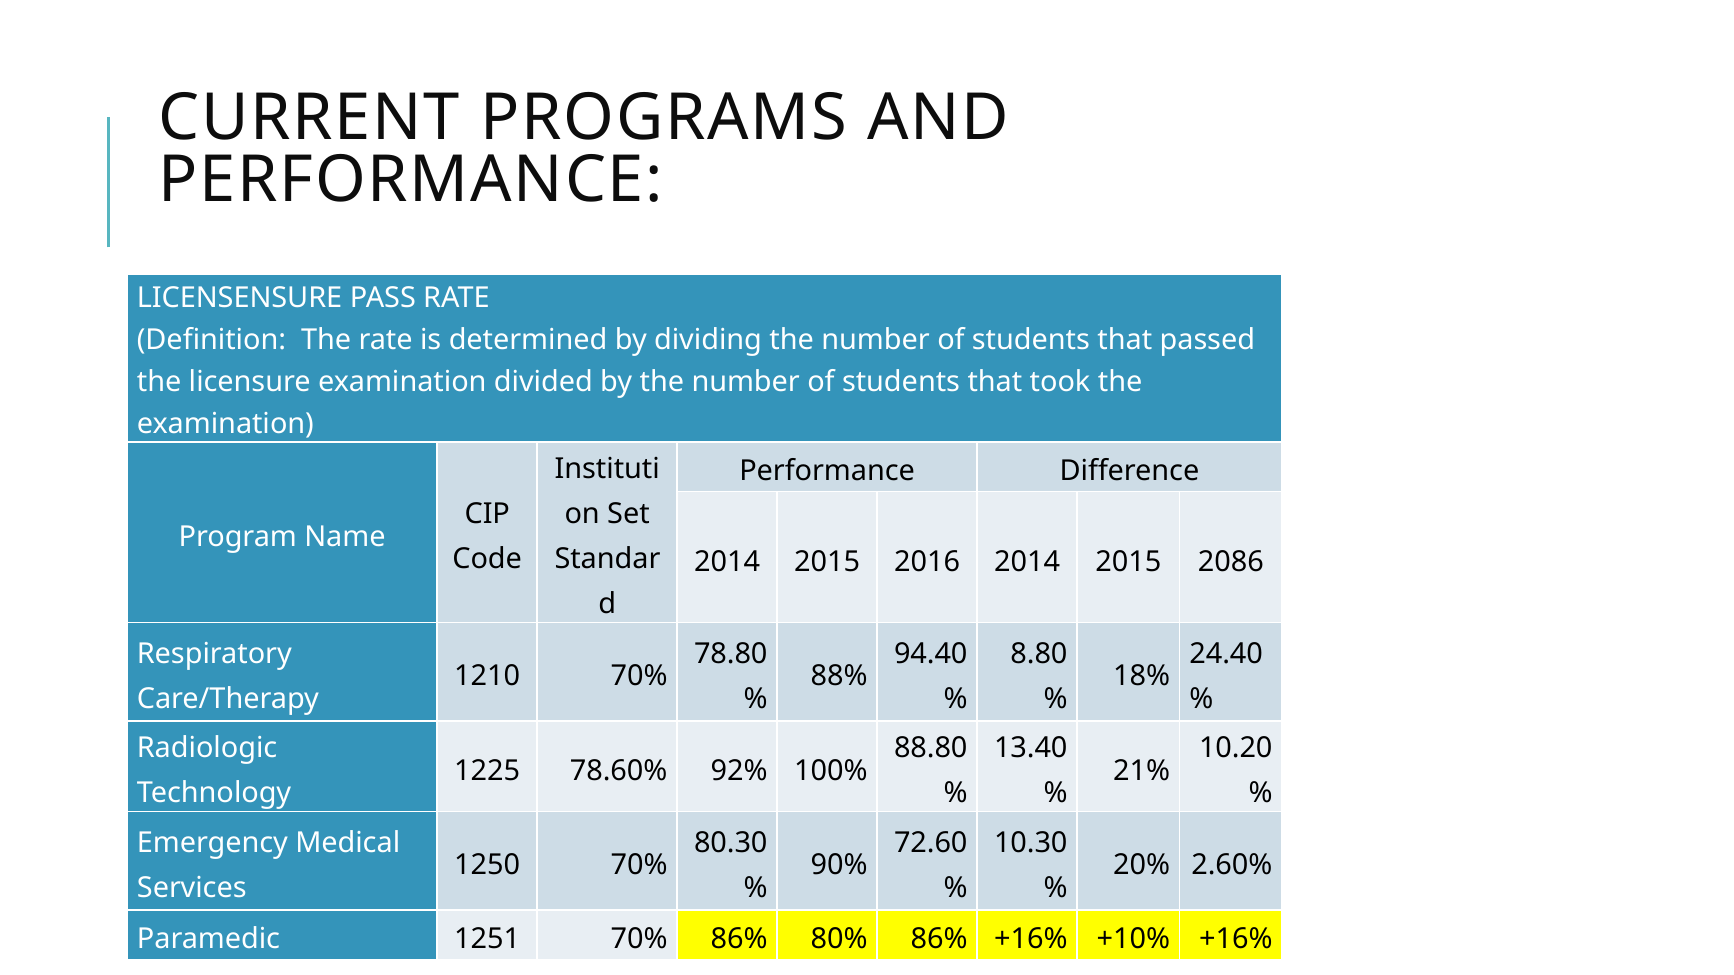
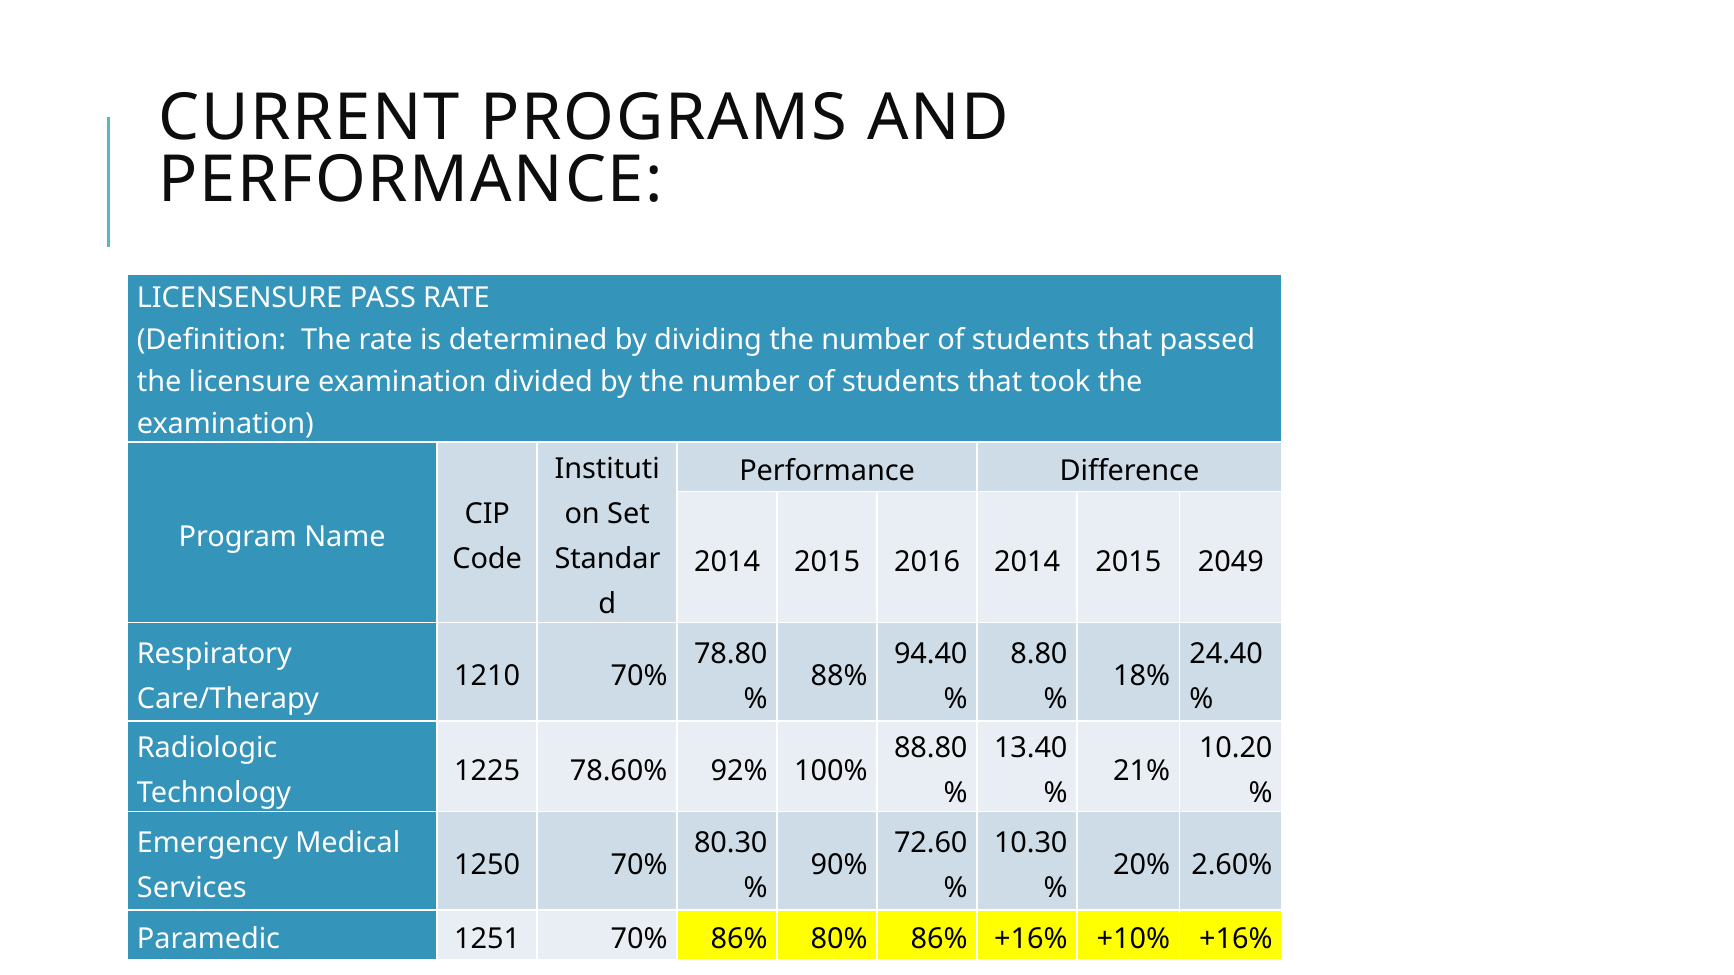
2086: 2086 -> 2049
